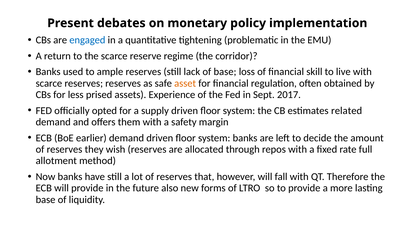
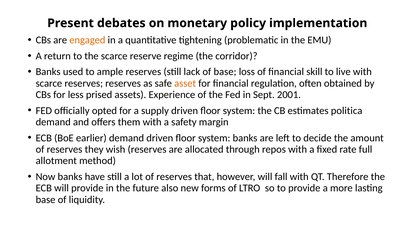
engaged colour: blue -> orange
2017: 2017 -> 2001
related: related -> politica
